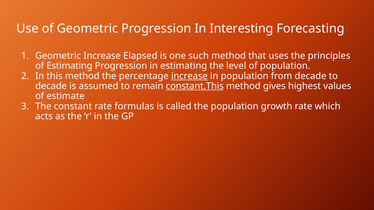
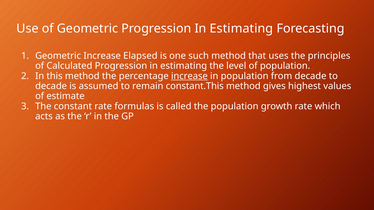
Geometric Progression In Interesting: Interesting -> Estimating
of Estimating: Estimating -> Calculated
constant.This underline: present -> none
